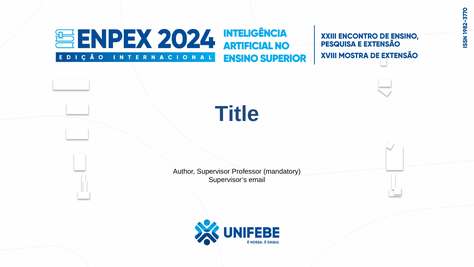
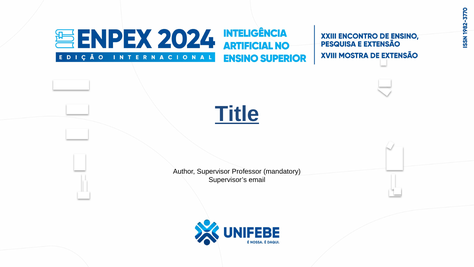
Title underline: none -> present
